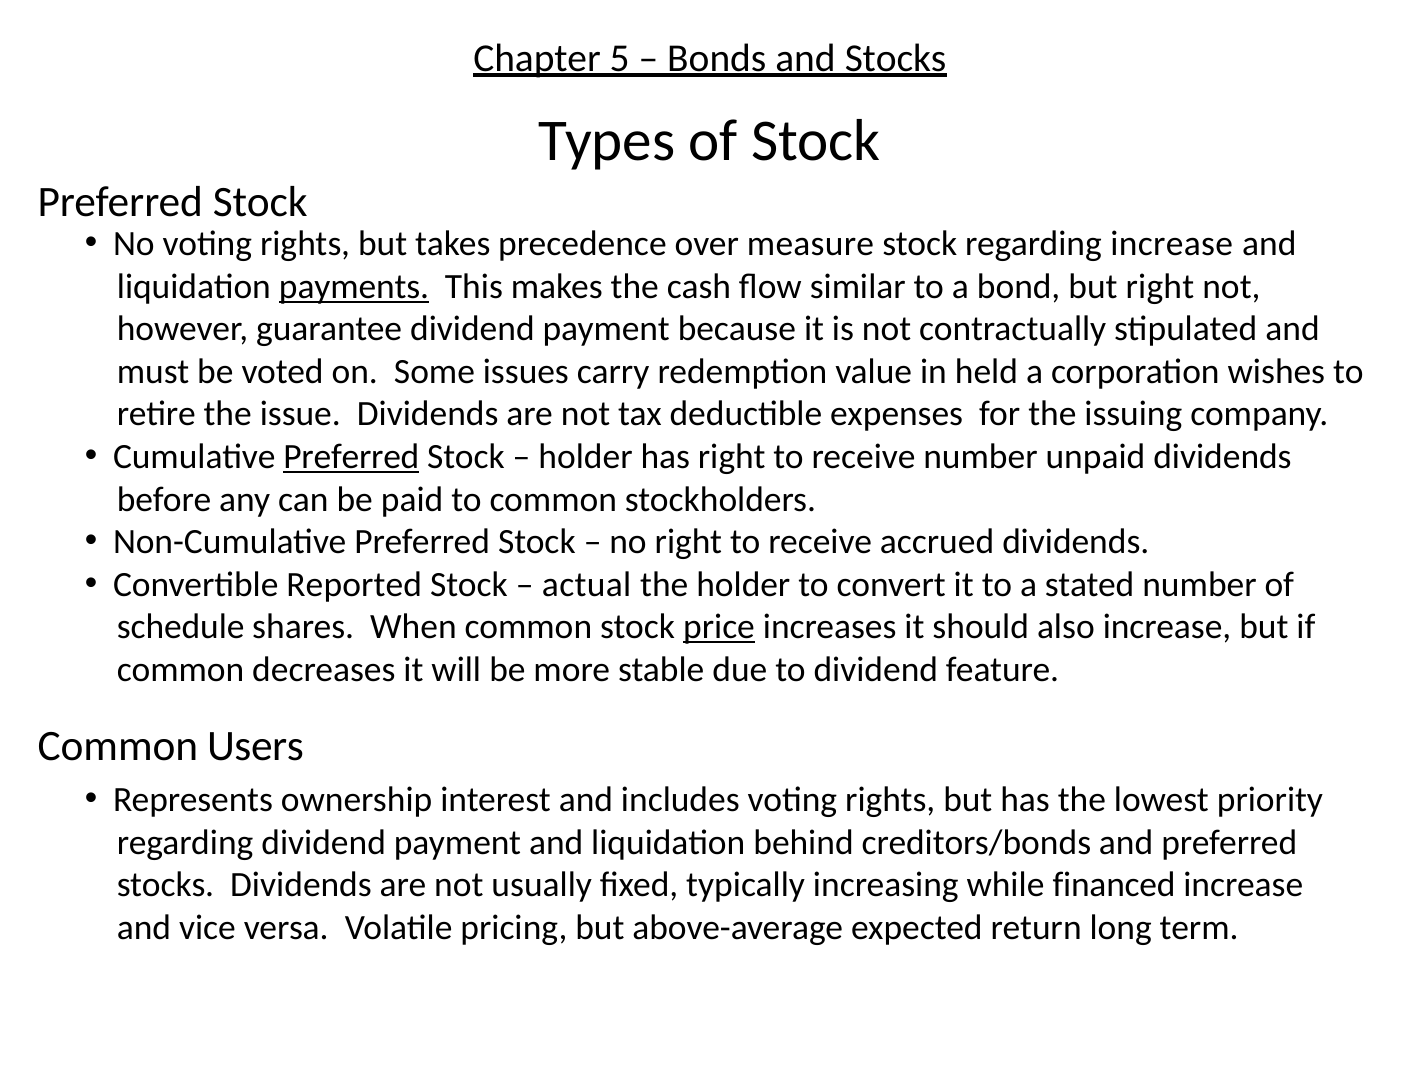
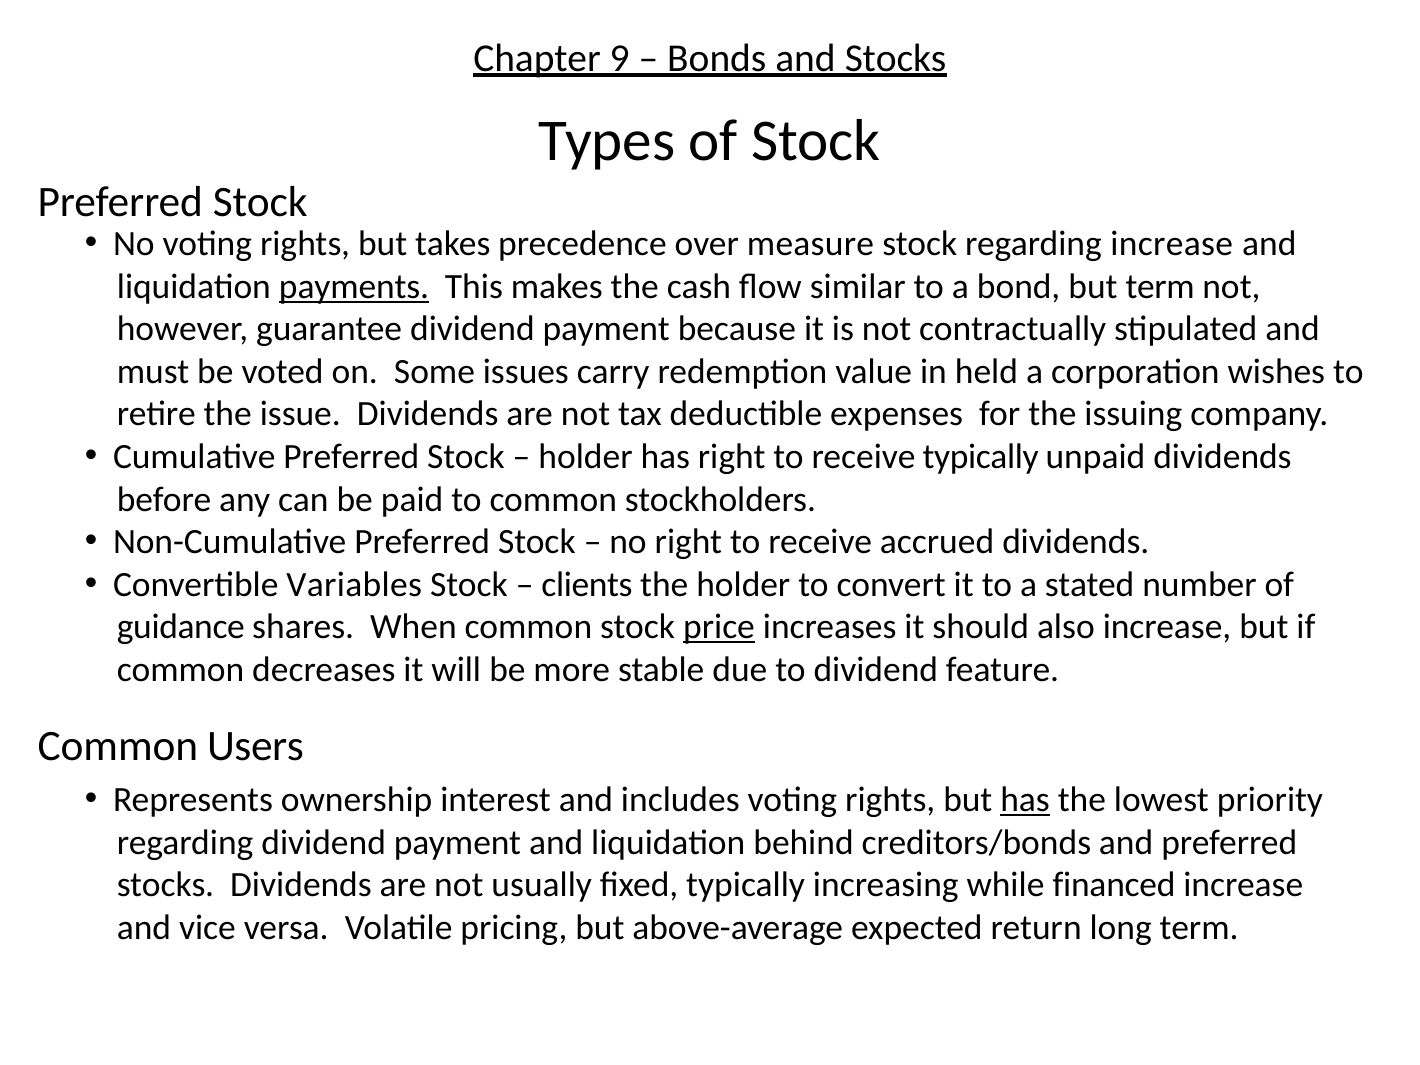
5: 5 -> 9
but right: right -> term
Preferred at (351, 457) underline: present -> none
receive number: number -> typically
Reported: Reported -> Variables
actual: actual -> clients
schedule: schedule -> guidance
has at (1025, 800) underline: none -> present
